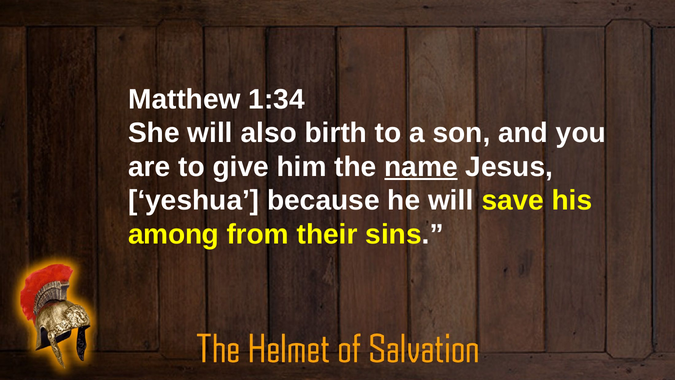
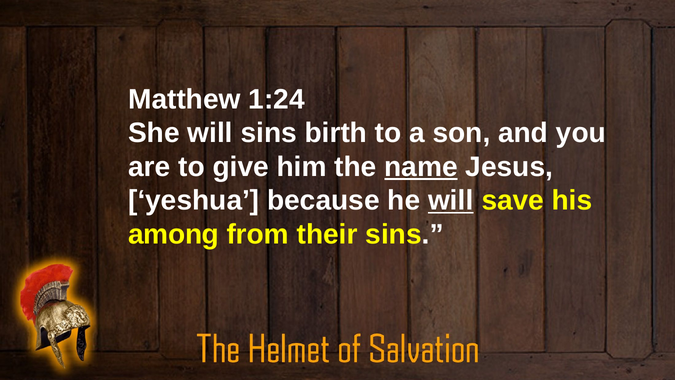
1:34: 1:34 -> 1:24
will also: also -> sins
will at (451, 200) underline: none -> present
